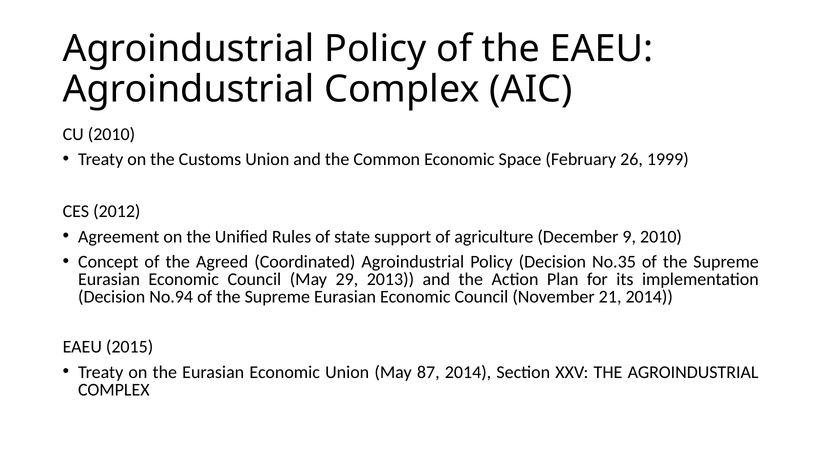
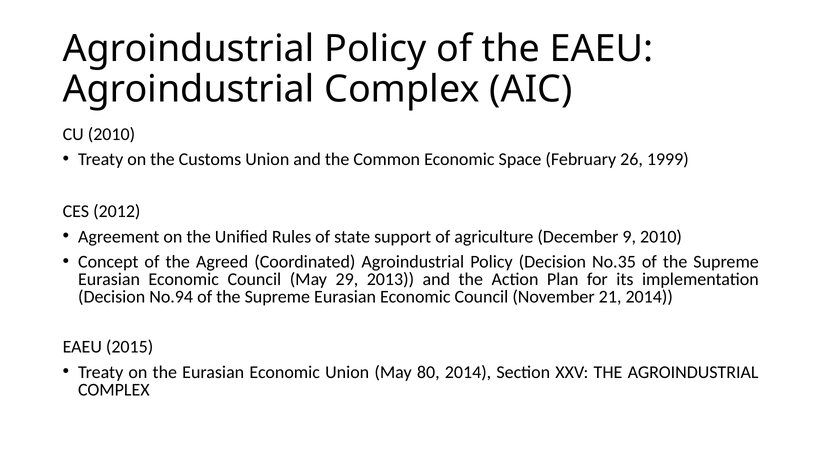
87: 87 -> 80
